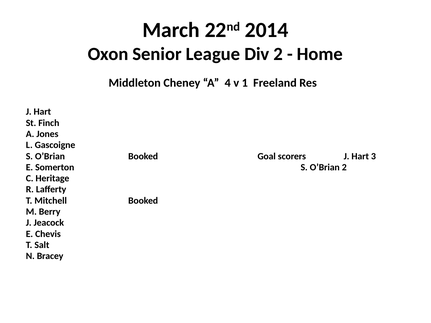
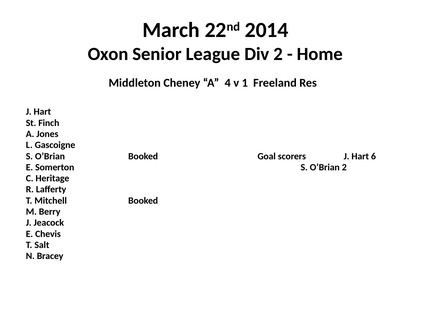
3: 3 -> 6
